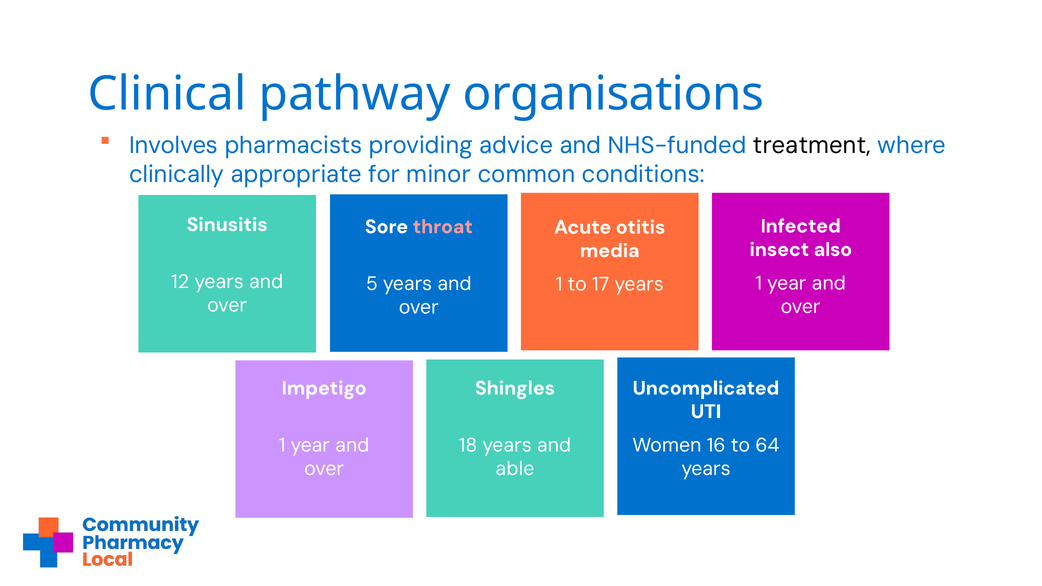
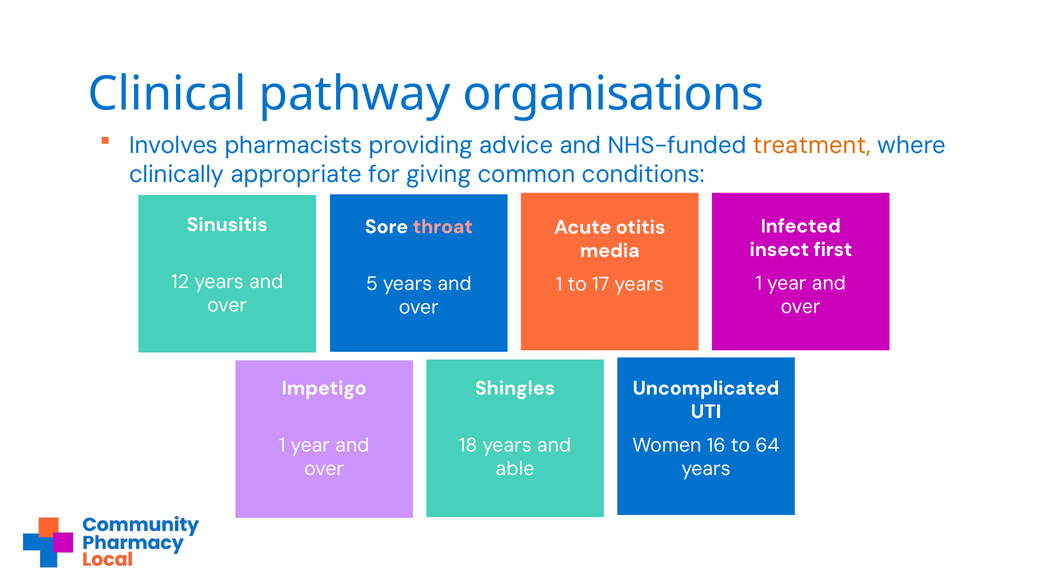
treatment colour: black -> orange
minor: minor -> giving
also: also -> first
